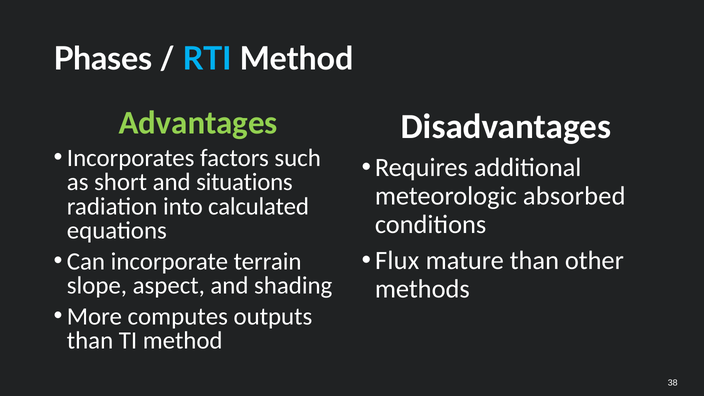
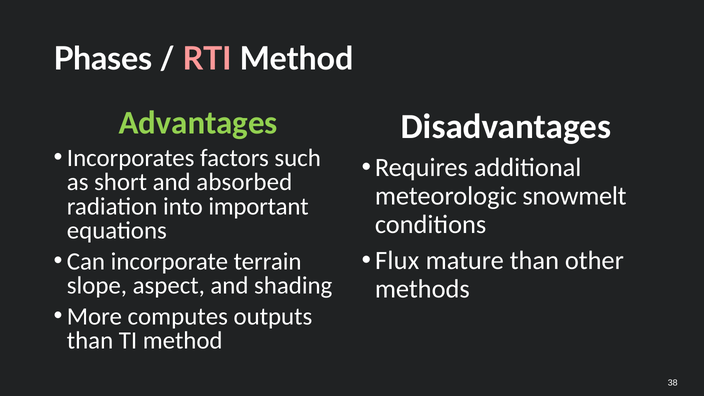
RTI colour: light blue -> pink
situations: situations -> absorbed
absorbed: absorbed -> snowmelt
calculated: calculated -> important
